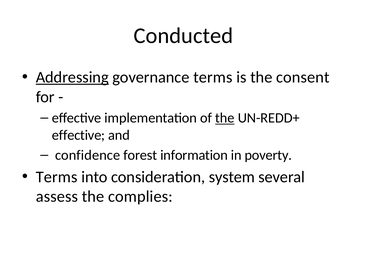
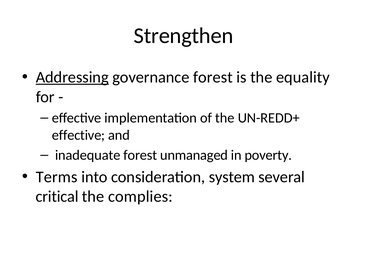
Conducted: Conducted -> Strengthen
governance terms: terms -> forest
consent: consent -> equality
the at (225, 118) underline: present -> none
confidence: confidence -> inadequate
information: information -> unmanaged
assess: assess -> critical
